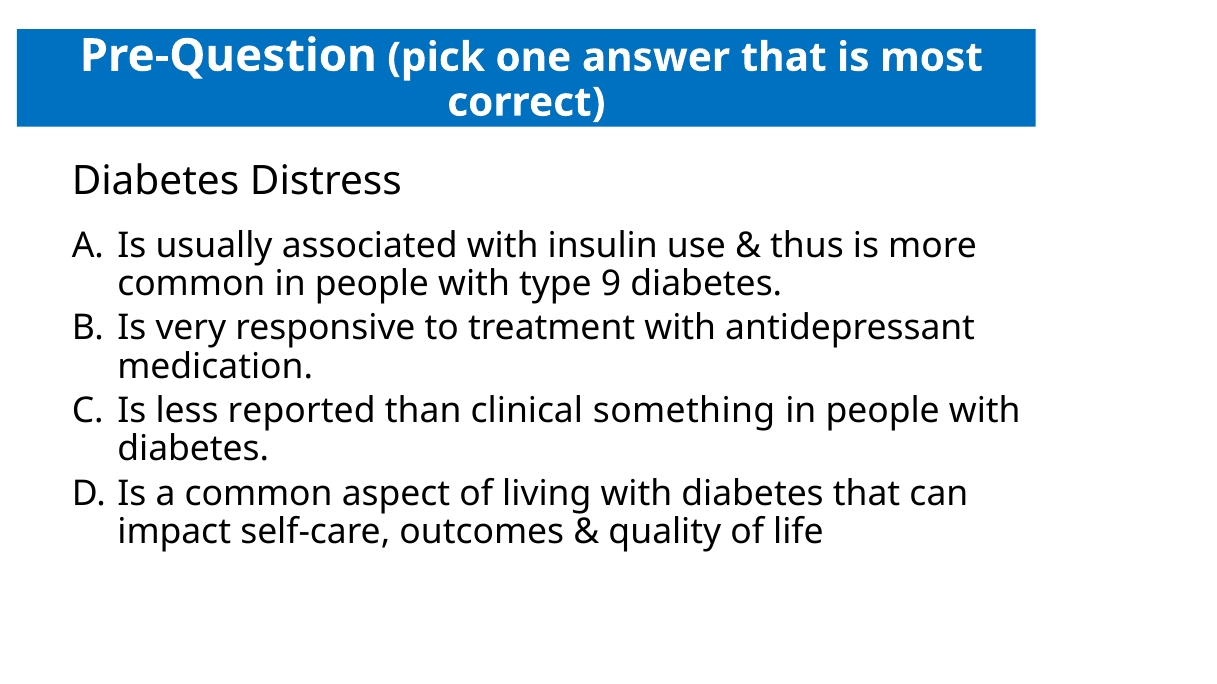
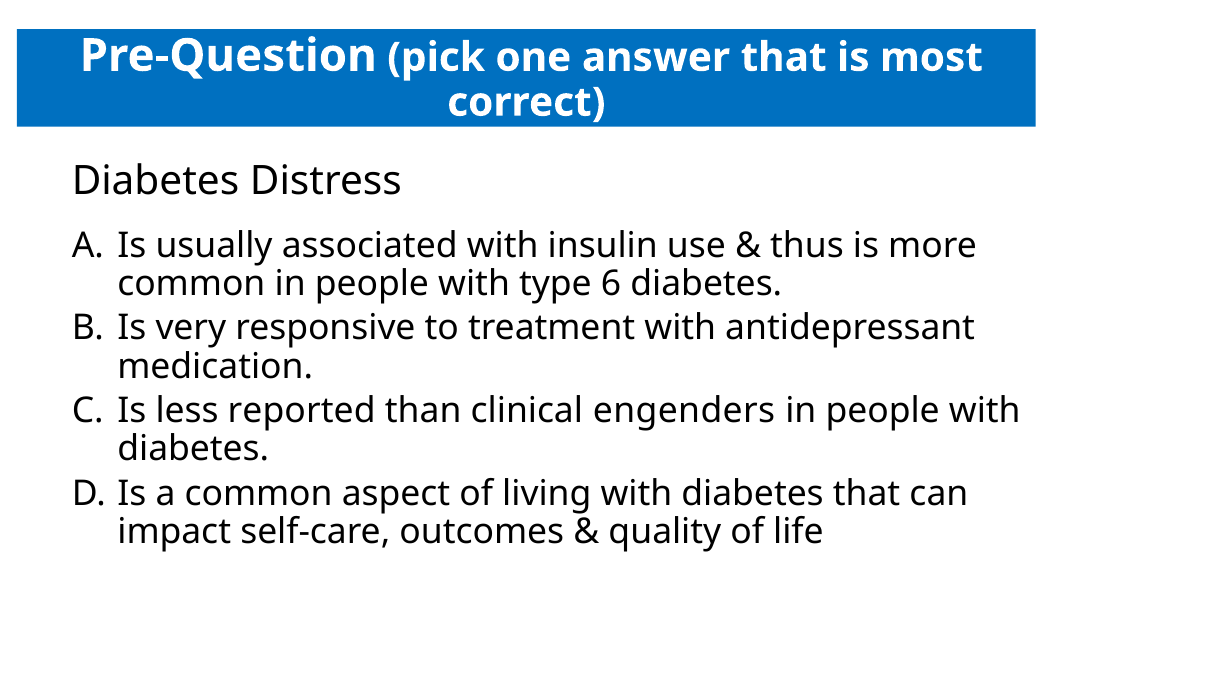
9: 9 -> 6
something: something -> engenders
